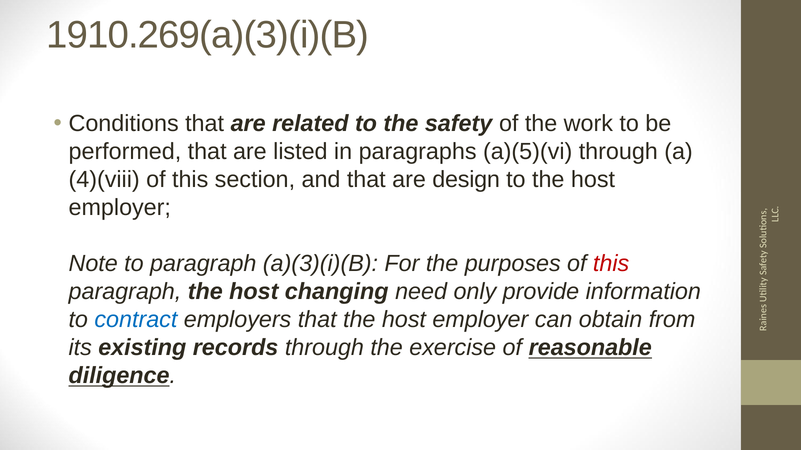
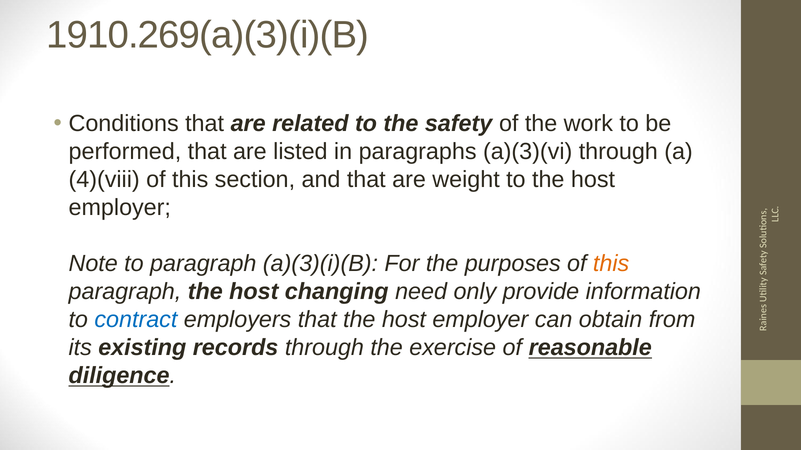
a)(5)(vi: a)(5)(vi -> a)(3)(vi
design: design -> weight
this at (611, 264) colour: red -> orange
